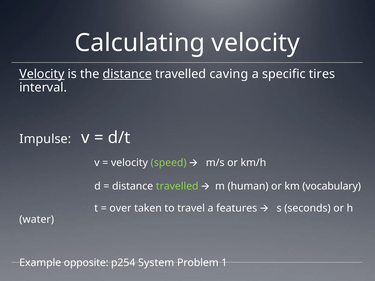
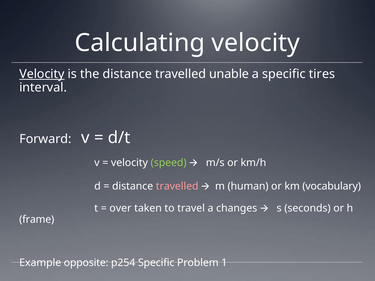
distance at (127, 74) underline: present -> none
caving: caving -> unable
Impulse: Impulse -> Forward
travelled at (177, 186) colour: light green -> pink
features: features -> changes
water: water -> frame
p254 System: System -> Specific
